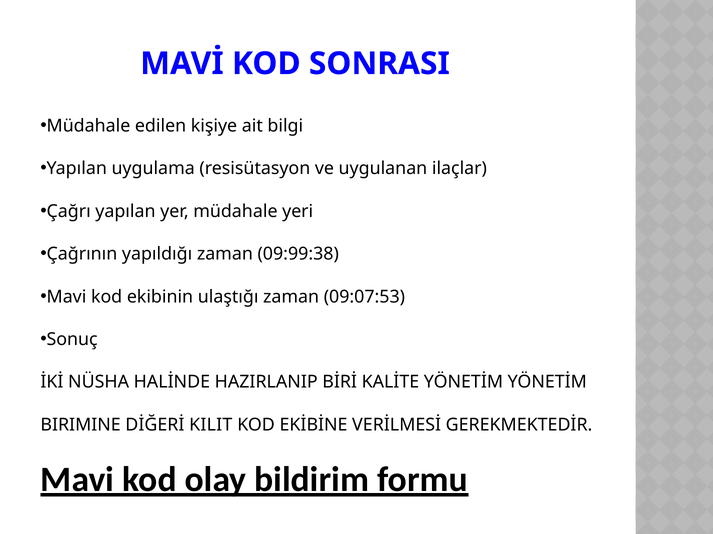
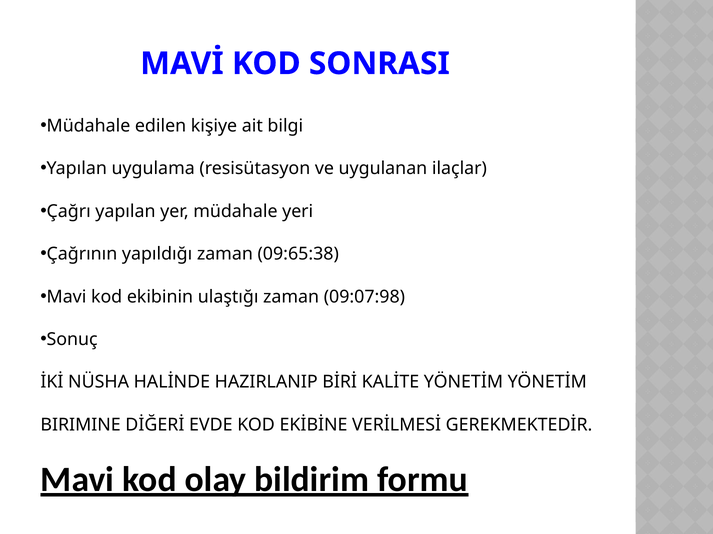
09:99:38: 09:99:38 -> 09:65:38
09:07:53: 09:07:53 -> 09:07:98
KILIT: KILIT -> EVDE
